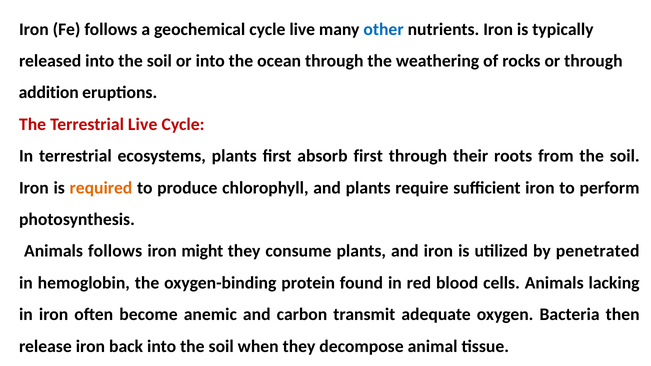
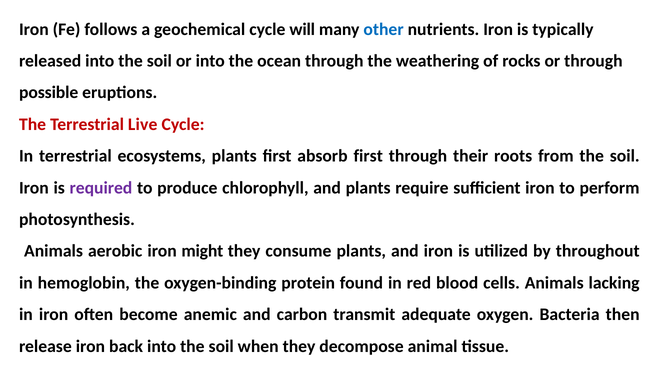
cycle live: live -> will
addition: addition -> possible
required colour: orange -> purple
Animals follows: follows -> aerobic
penetrated: penetrated -> throughout
